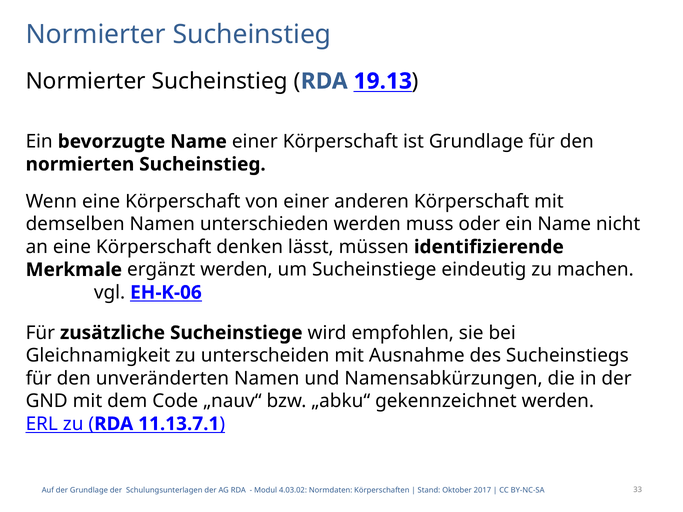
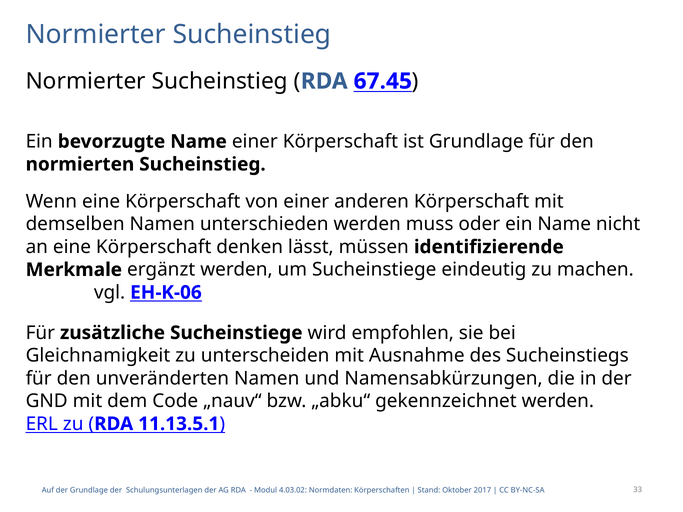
19.13: 19.13 -> 67.45
11.13.7.1: 11.13.7.1 -> 11.13.5.1
